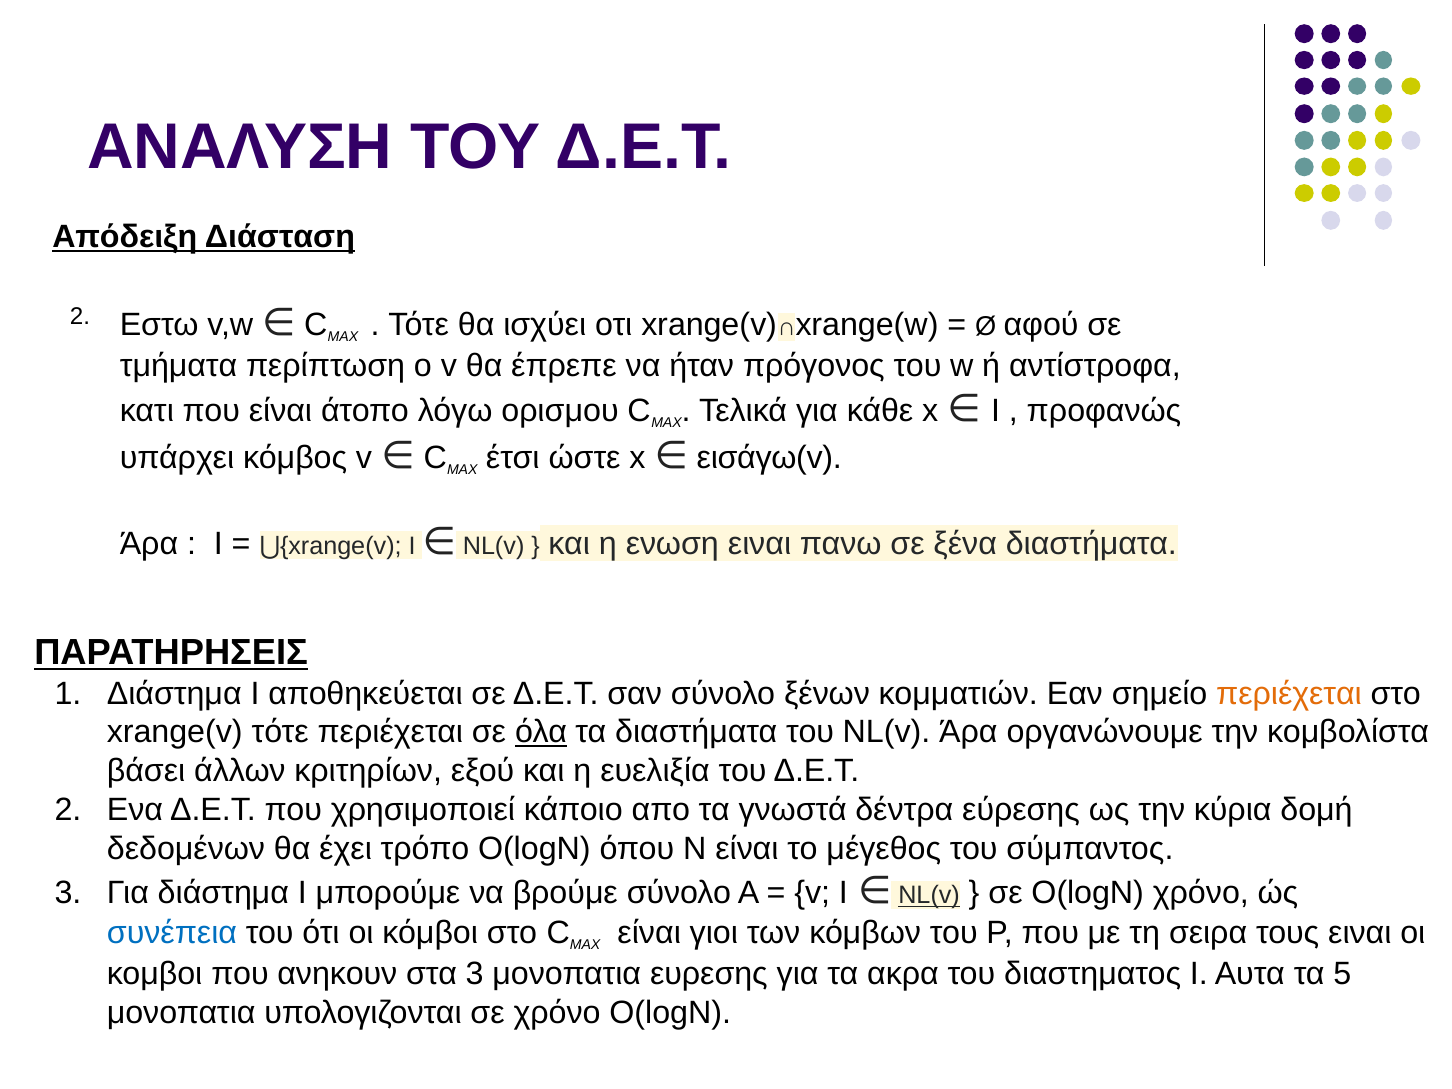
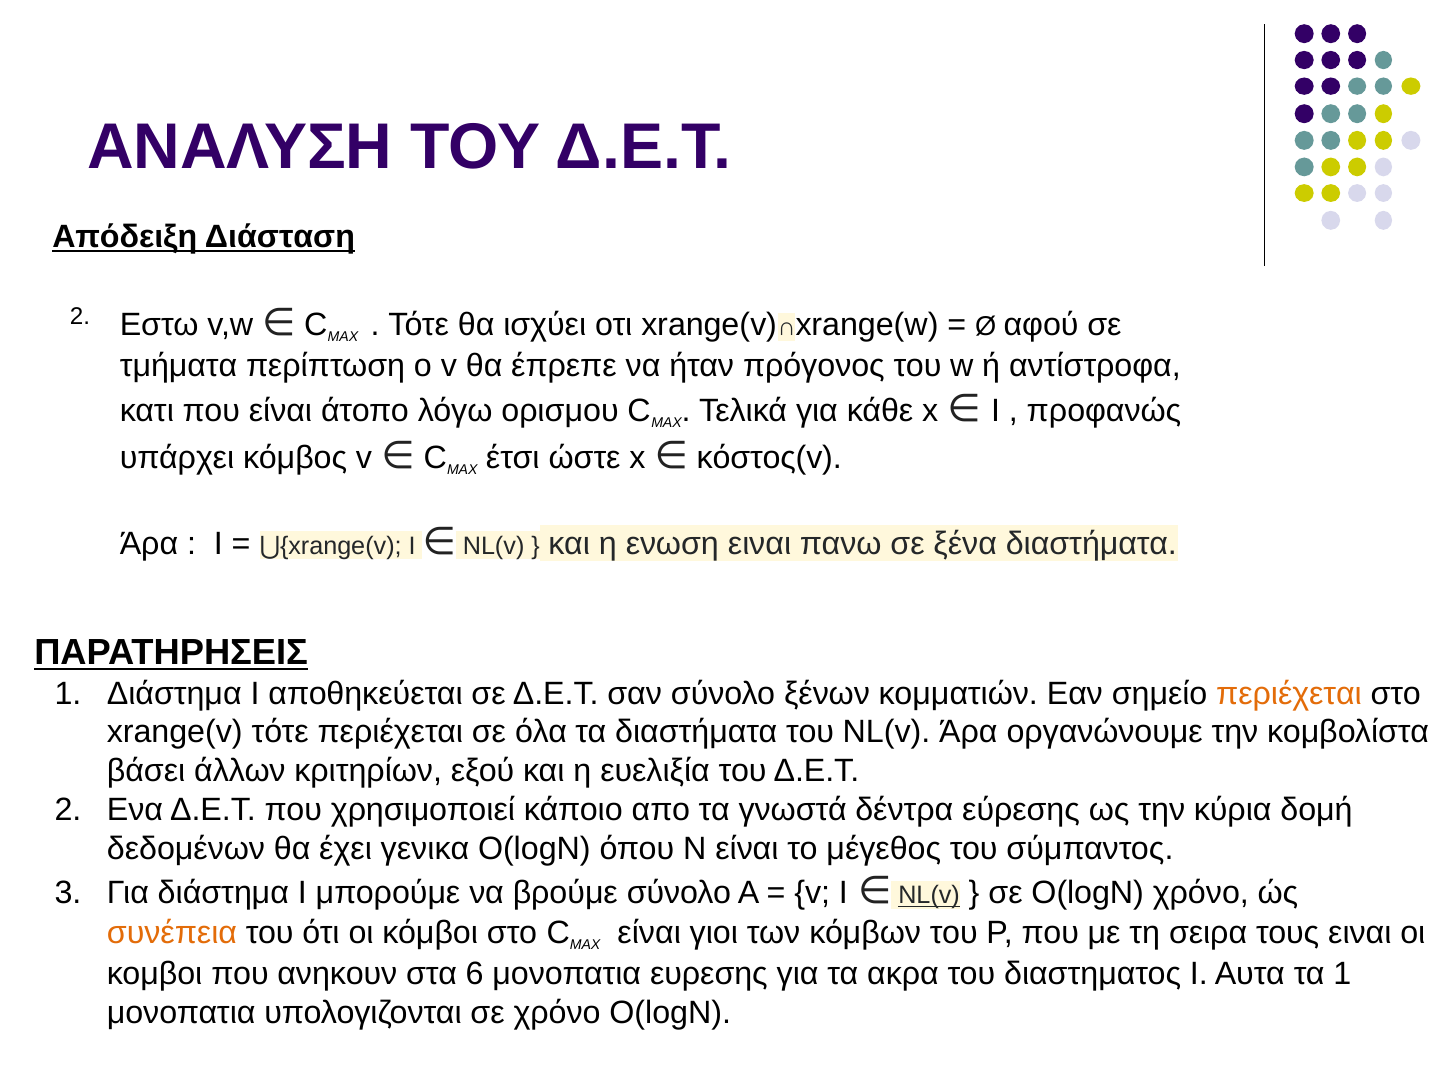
εισάγω(v: εισάγω(v -> κόστος(v
όλα underline: present -> none
τρόπο: τρόπο -> γενικα
συνέπεια colour: blue -> orange
στα 3: 3 -> 6
τα 5: 5 -> 1
